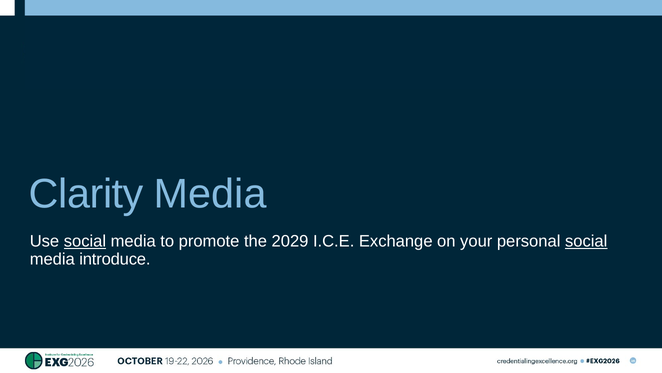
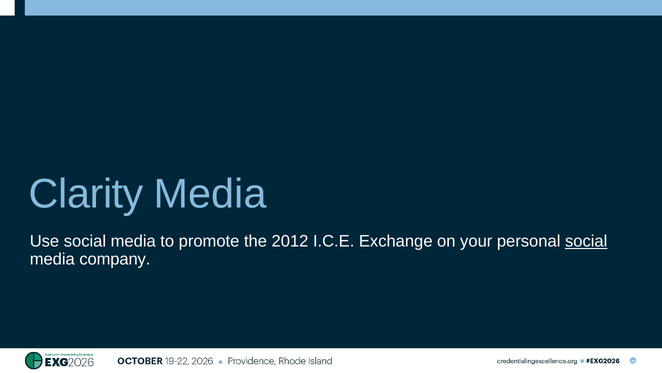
social at (85, 241) underline: present -> none
2029: 2029 -> 2012
introduce: introduce -> company
